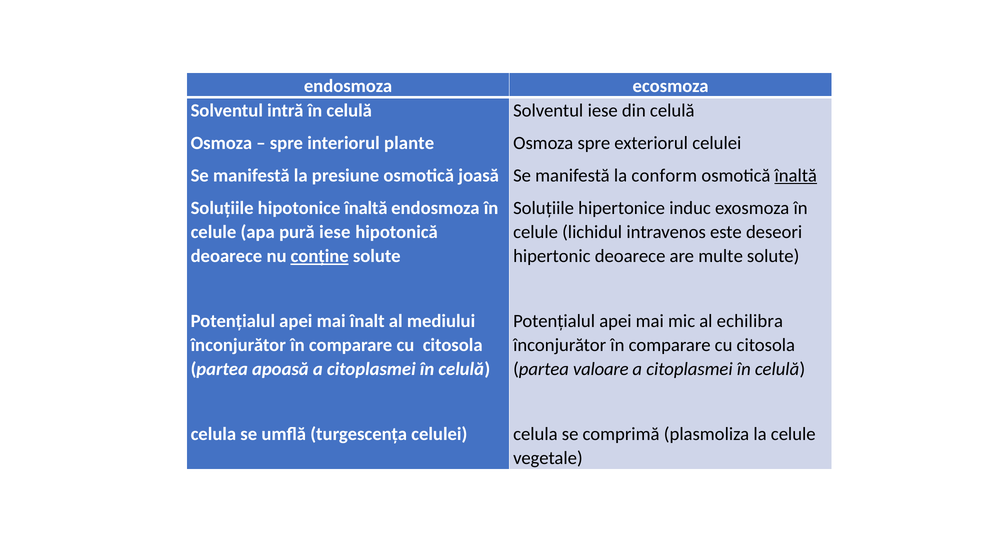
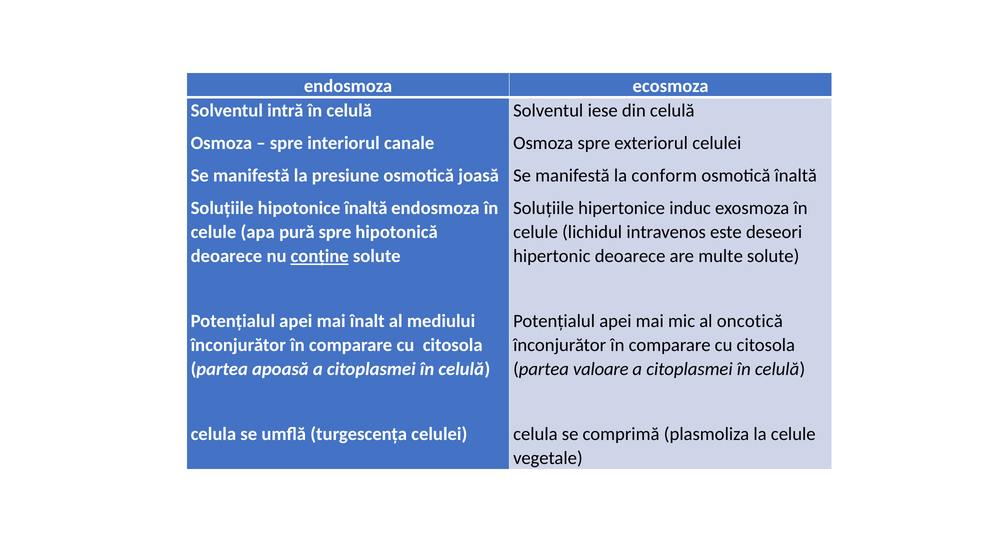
plante: plante -> canale
înaltă at (796, 176) underline: present -> none
pură iese: iese -> spre
echilibra: echilibra -> oncotică
